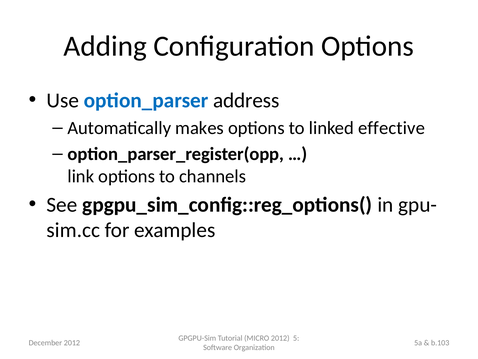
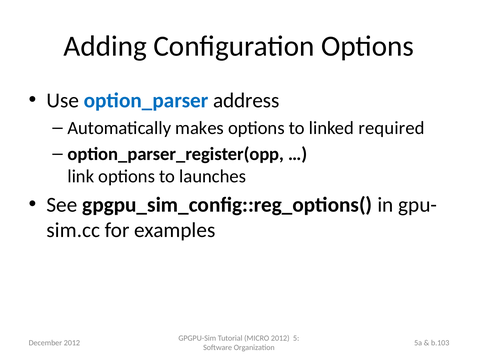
effective: effective -> required
channels: channels -> launches
